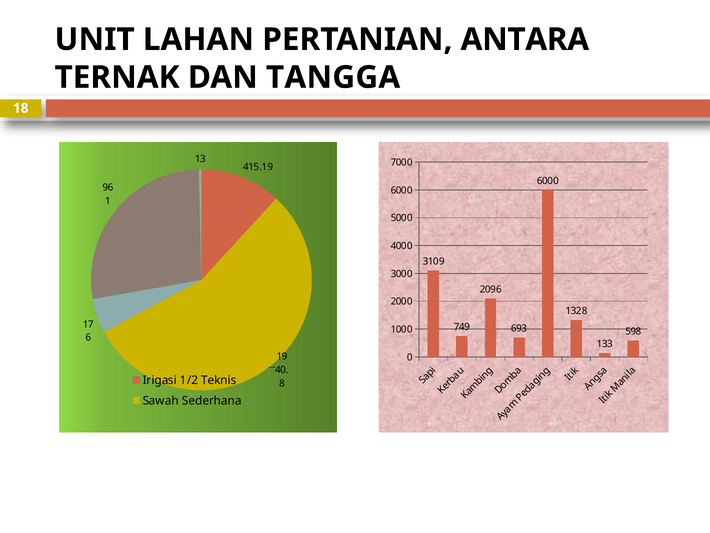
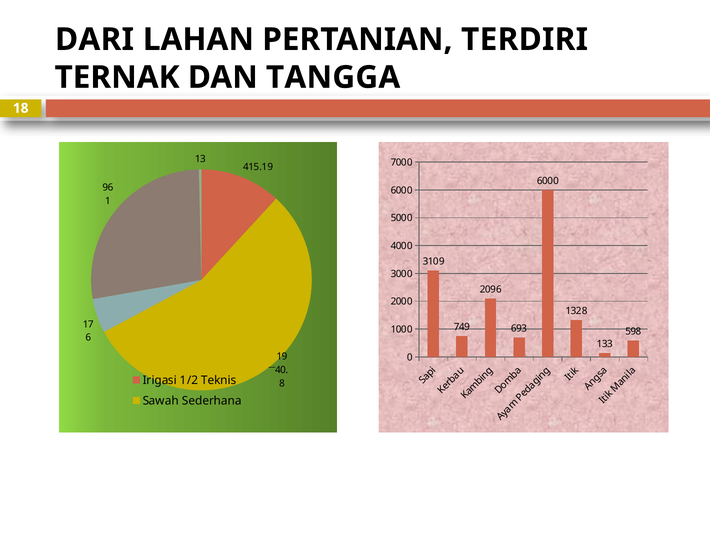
UNIT: UNIT -> DARI
ANTARA: ANTARA -> TERDIRI
